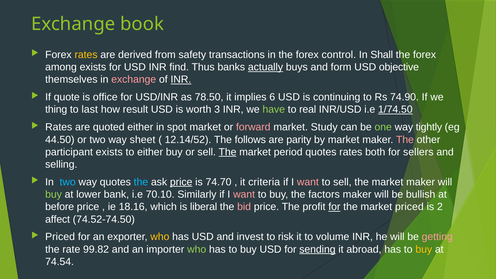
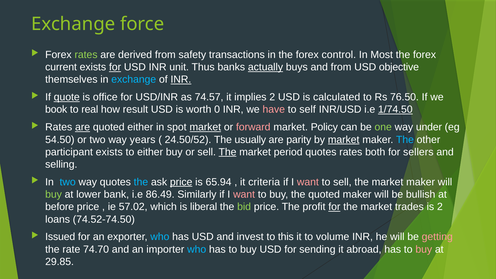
book: book -> force
rates at (86, 55) colour: yellow -> light green
Shall: Shall -> Most
among: among -> current
for at (115, 67) underline: none -> present
find: find -> unit
and form: form -> from
exchange at (134, 80) colour: pink -> light blue
quote underline: none -> present
78.50: 78.50 -> 74.57
implies 6: 6 -> 2
continuing: continuing -> calculated
74.90: 74.90 -> 76.50
thing: thing -> book
last: last -> real
3: 3 -> 0
have colour: light green -> pink
real: real -> self
are at (83, 127) underline: none -> present
market at (205, 127) underline: none -> present
Study: Study -> Policy
tightly: tightly -> under
44.50: 44.50 -> 54.50
sheet: sheet -> years
12.14/52: 12.14/52 -> 24.50/52
follows: follows -> usually
market at (344, 140) underline: none -> present
The at (405, 140) colour: pink -> light blue
74.70: 74.70 -> 65.94
70.10: 70.10 -> 86.49
the factors: factors -> quoted
18.16: 18.16 -> 57.02
bid colour: pink -> light green
market priced: priced -> trades
affect: affect -> loans
Priced at (60, 237): Priced -> Issued
who at (160, 237) colour: yellow -> light blue
risk: risk -> this
99.82: 99.82 -> 74.70
who at (197, 249) colour: light green -> light blue
sending underline: present -> none
buy at (424, 249) colour: yellow -> pink
74.54: 74.54 -> 29.85
